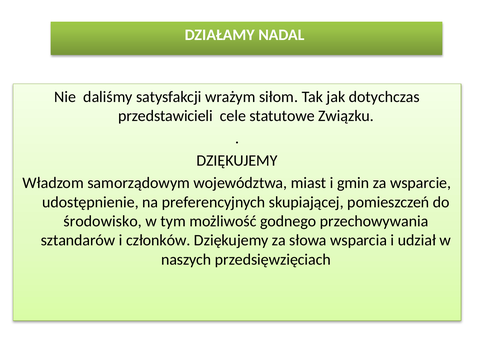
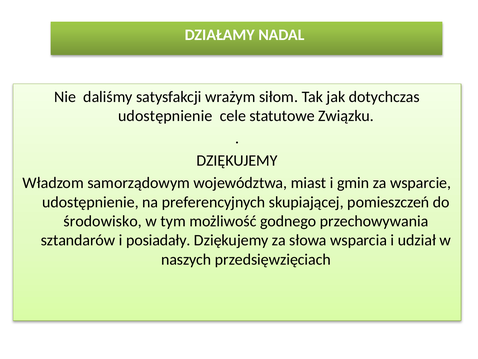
przedstawicieli at (165, 116): przedstawicieli -> udostępnienie
członków: członków -> posiadały
